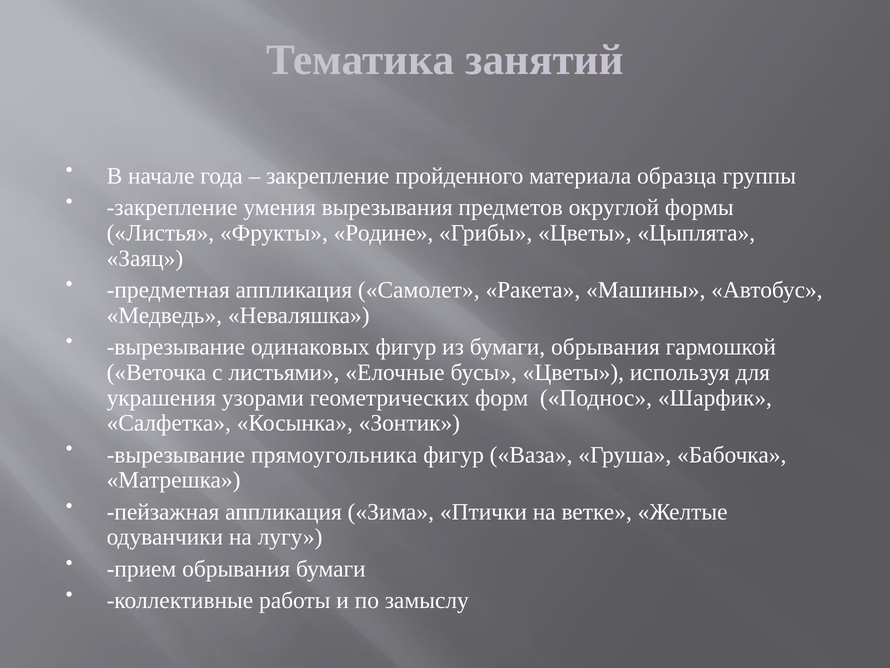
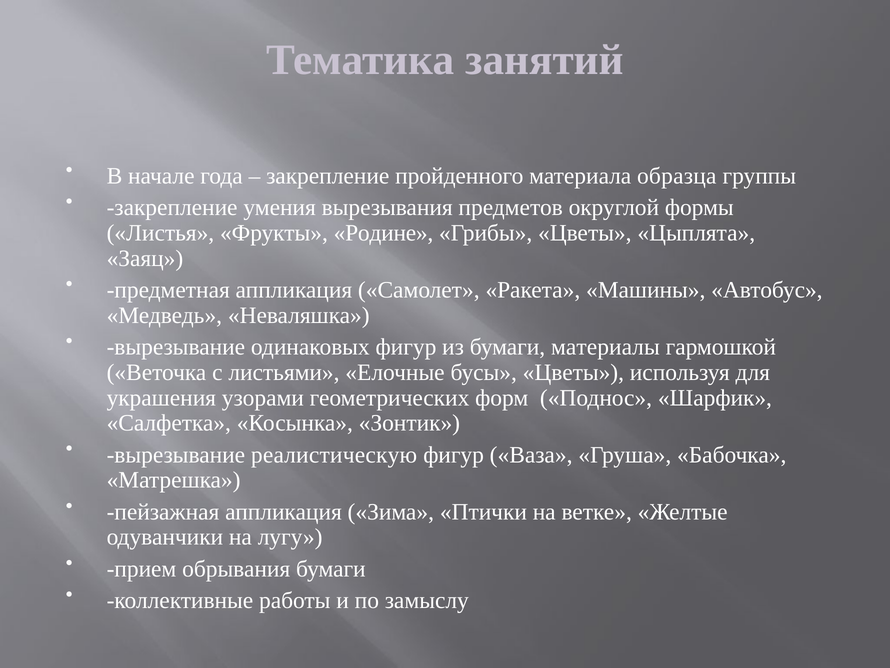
бумаги обрывания: обрывания -> материалы
прямоугольника: прямоугольника -> реалистическую
